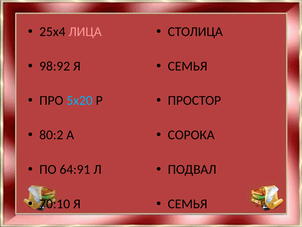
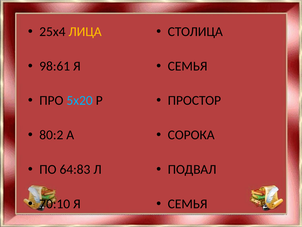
ЛИЦА colour: pink -> yellow
98:92: 98:92 -> 98:61
64:91: 64:91 -> 64:83
